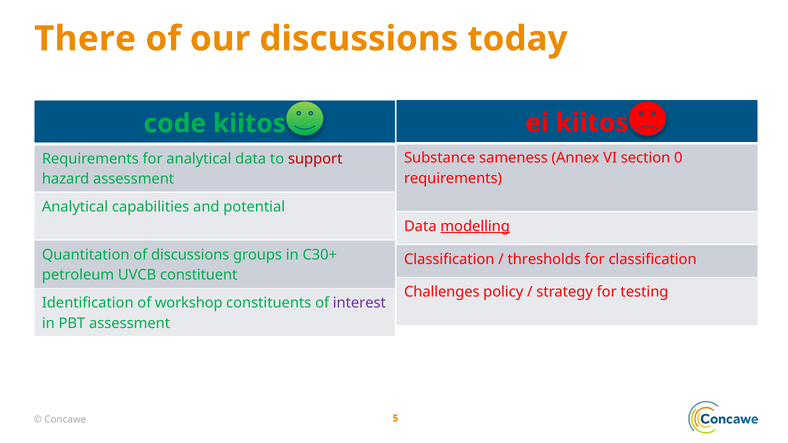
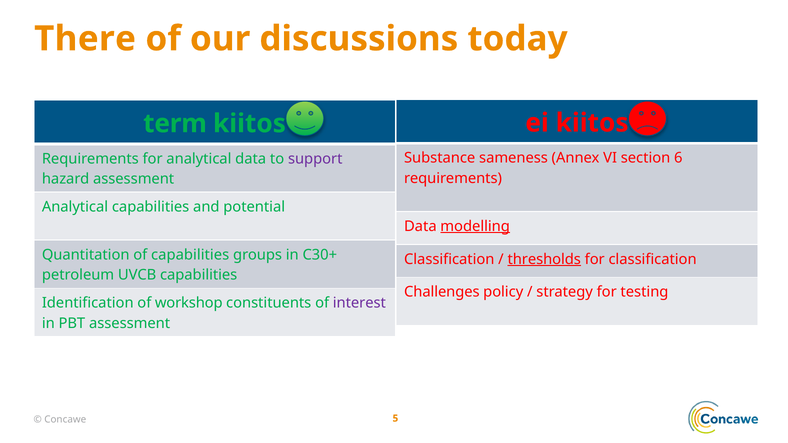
code: code -> term
0: 0 -> 6
support colour: red -> purple
of discussions: discussions -> capabilities
thresholds underline: none -> present
UVCB constituent: constituent -> capabilities
